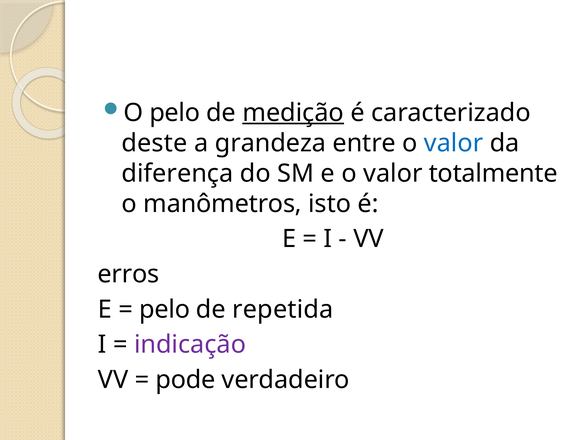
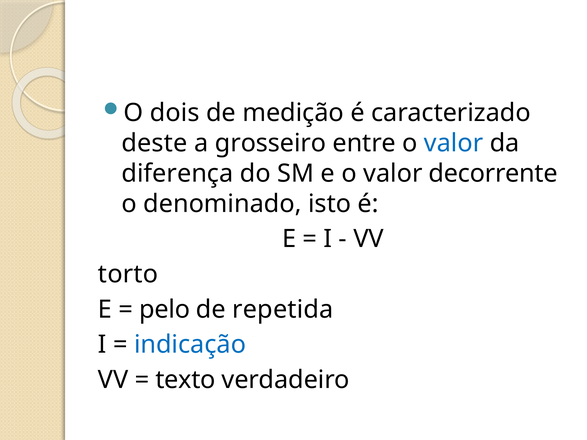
O pelo: pelo -> dois
medição underline: present -> none
grandeza: grandeza -> grosseiro
totalmente: totalmente -> decorrente
manômetros: manômetros -> denominado
erros: erros -> torto
indicação colour: purple -> blue
pode: pode -> texto
